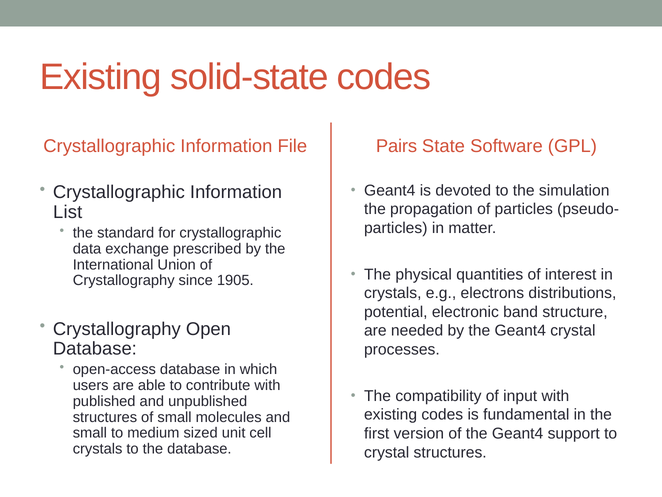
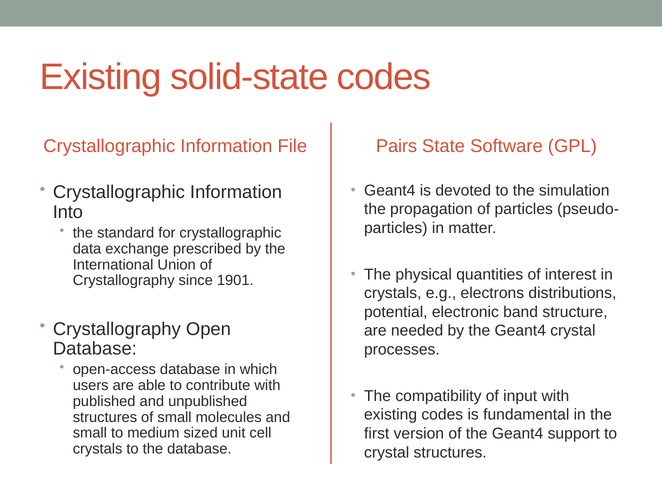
List: List -> Into
1905: 1905 -> 1901
